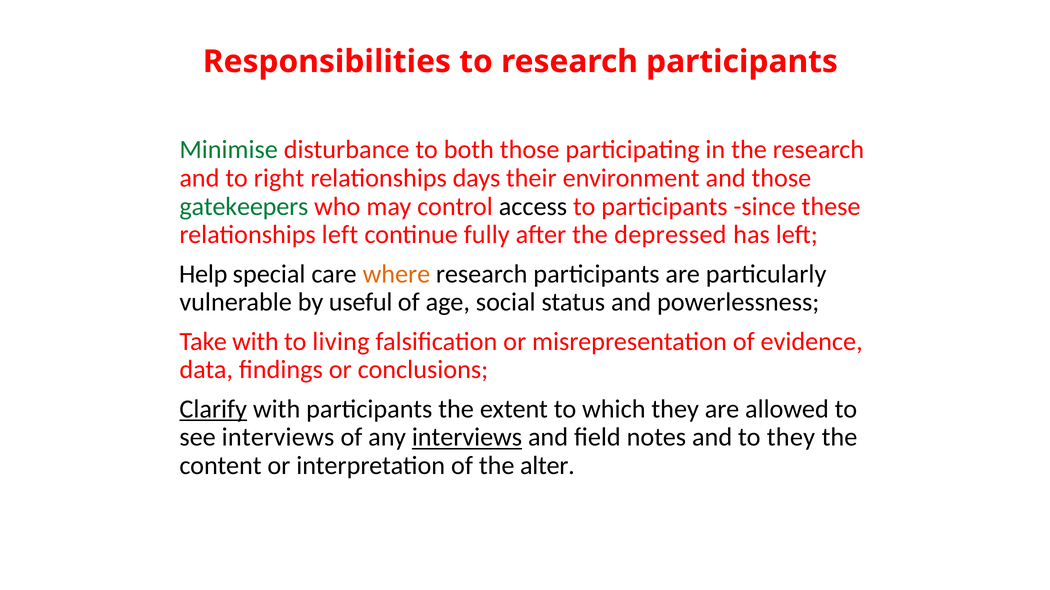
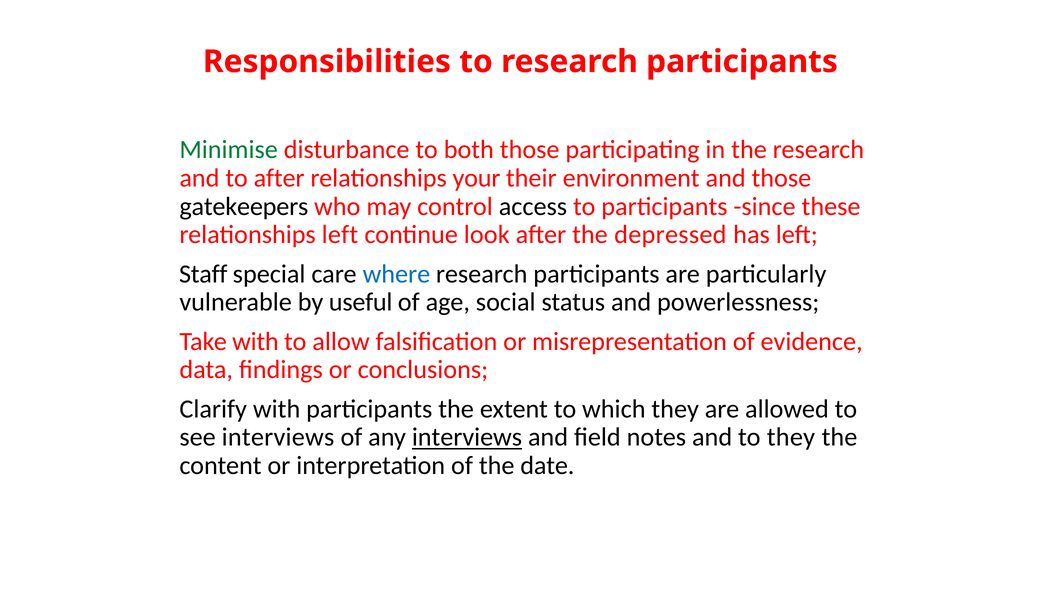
to right: right -> after
days: days -> your
gatekeepers colour: green -> black
fully: fully -> look
Help: Help -> Staff
where colour: orange -> blue
living: living -> allow
Clarify underline: present -> none
alter: alter -> date
